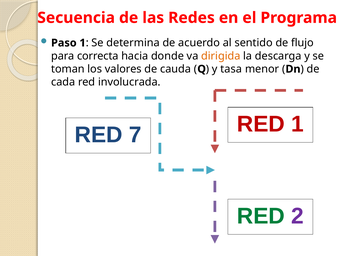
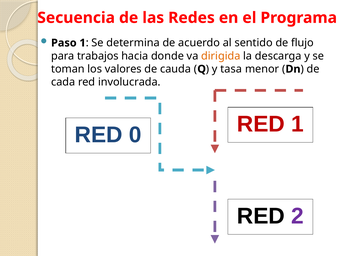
correcta: correcta -> trabajos
7: 7 -> 0
RED at (261, 216) colour: green -> black
